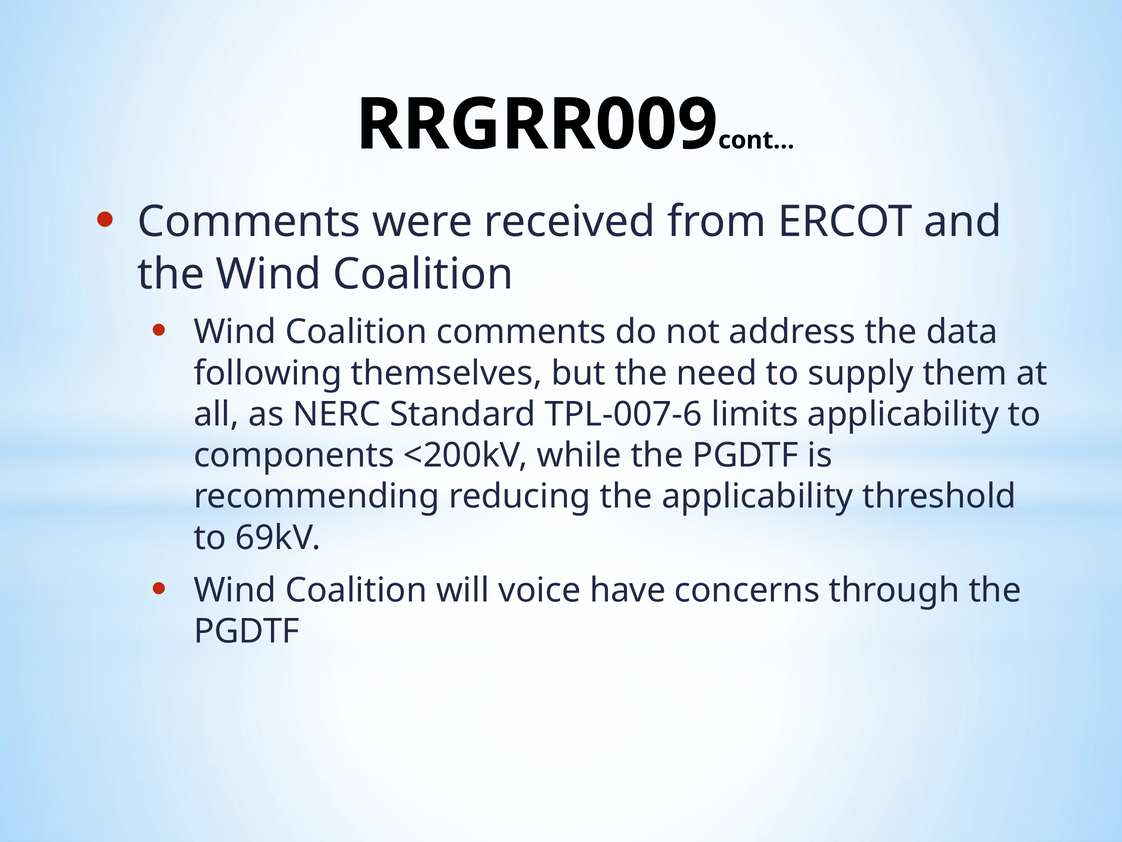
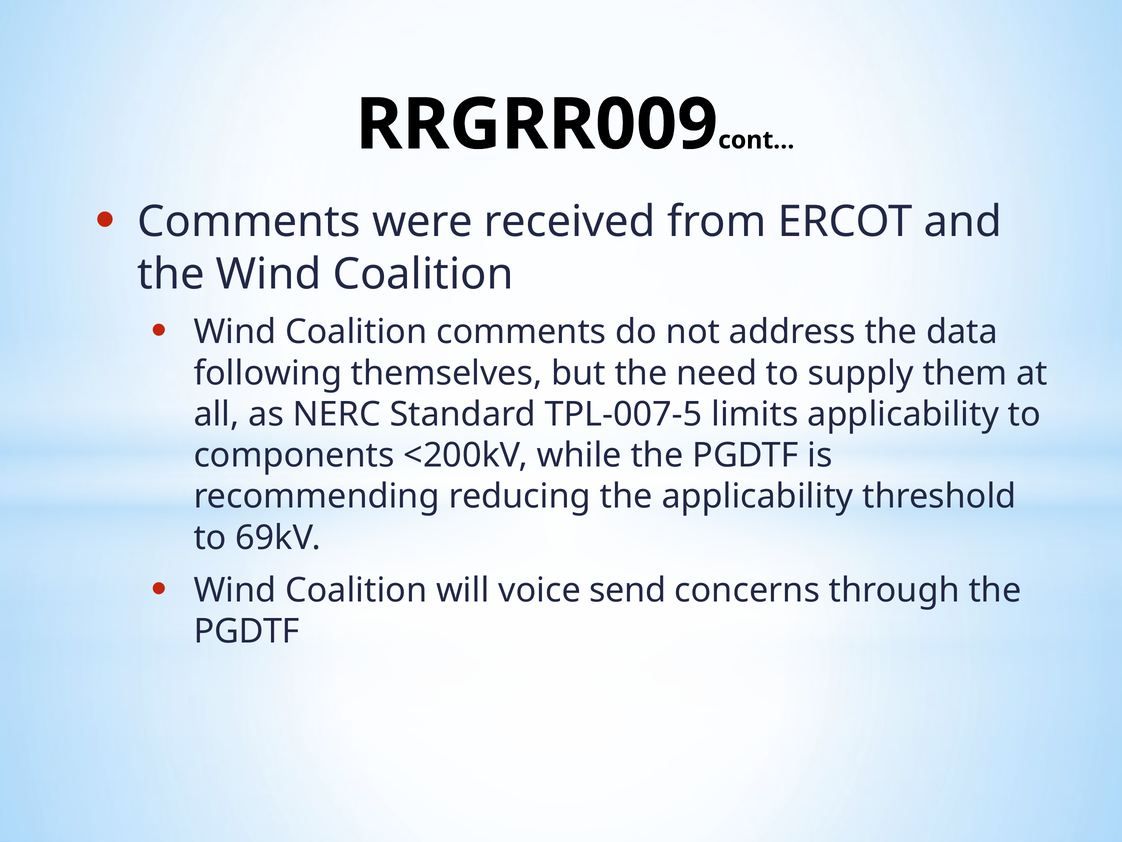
TPL-007-6: TPL-007-6 -> TPL-007-5
have: have -> send
